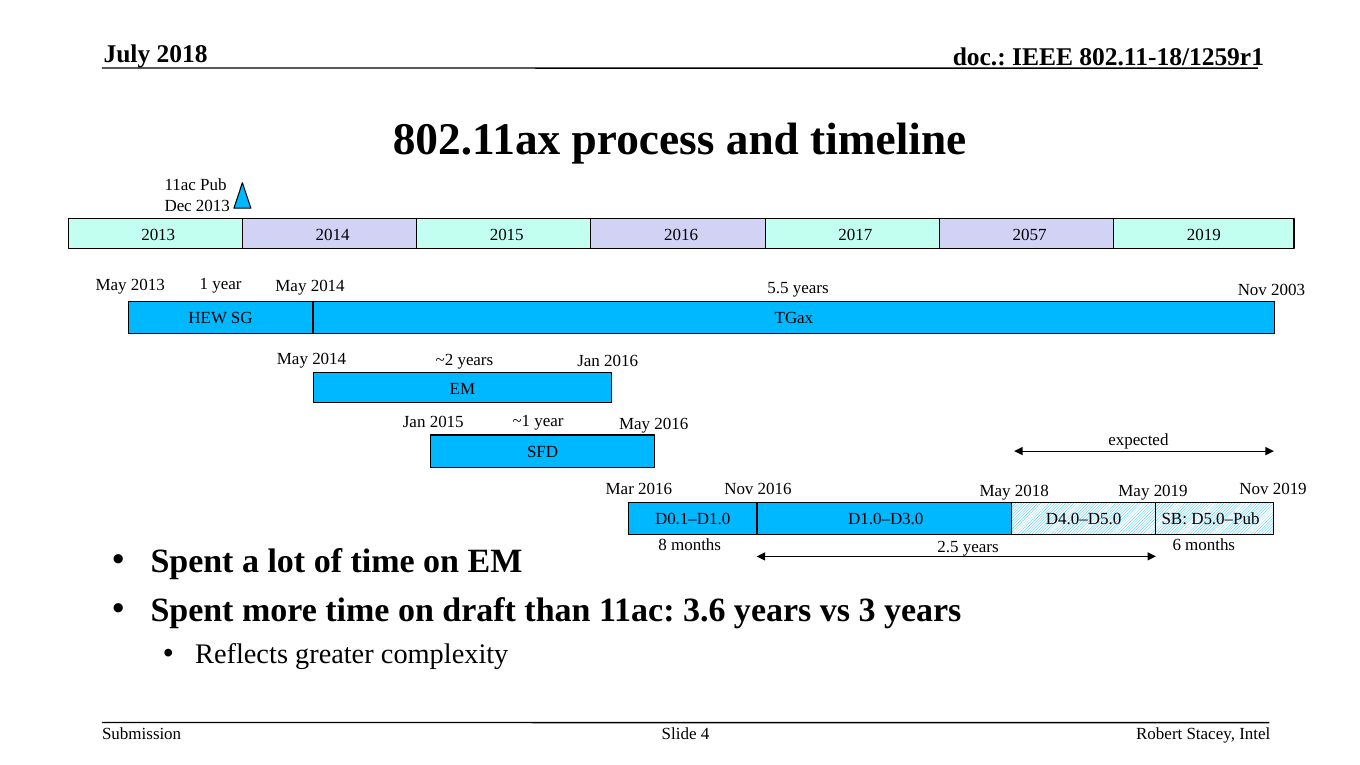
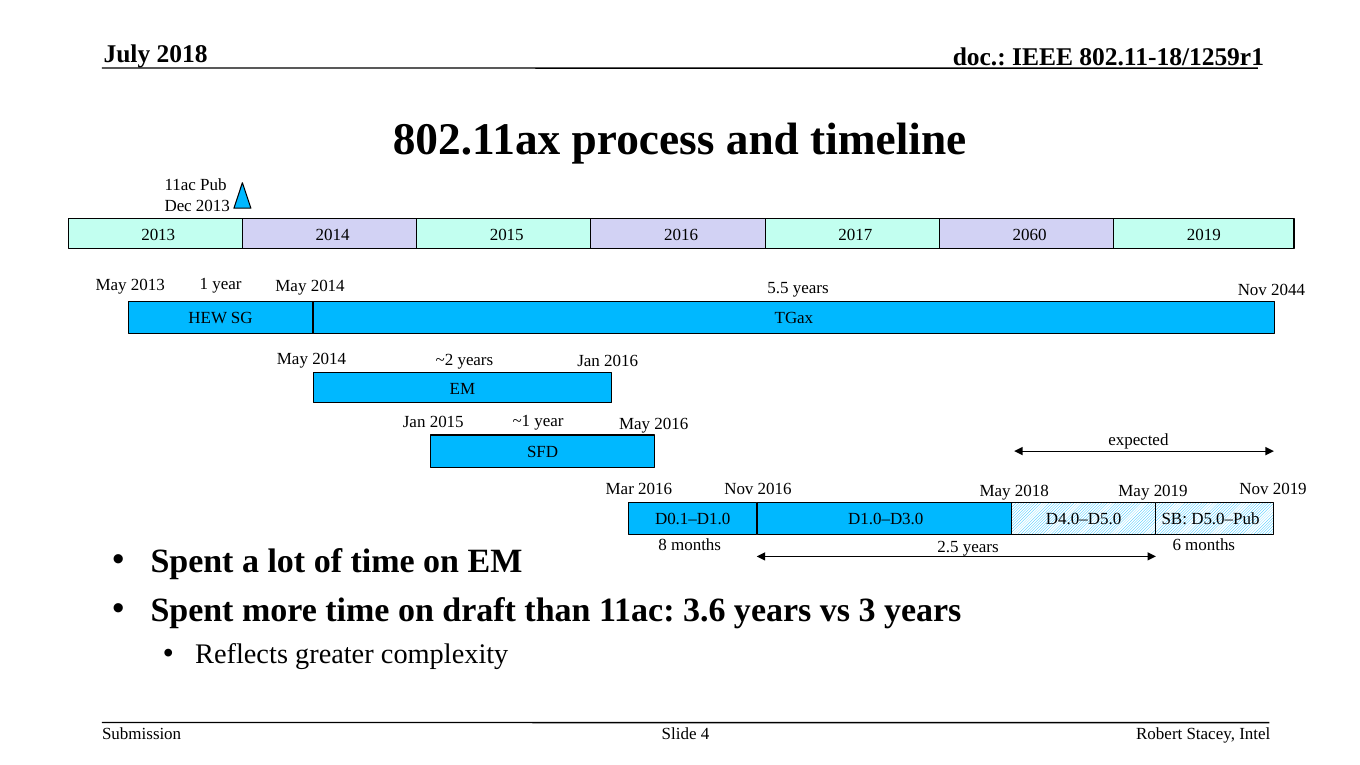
2057: 2057 -> 2060
2003: 2003 -> 2044
